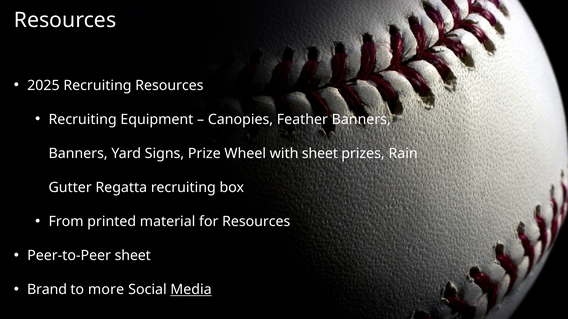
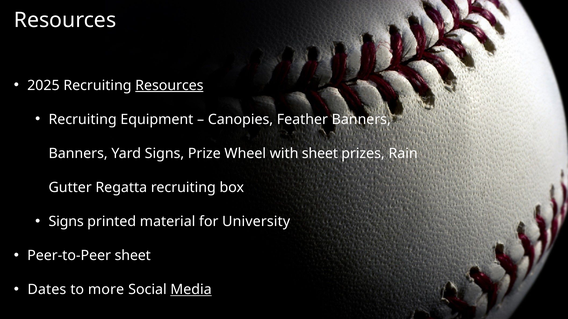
Resources at (169, 85) underline: none -> present
From at (66, 222): From -> Signs
for Resources: Resources -> University
Brand: Brand -> Dates
